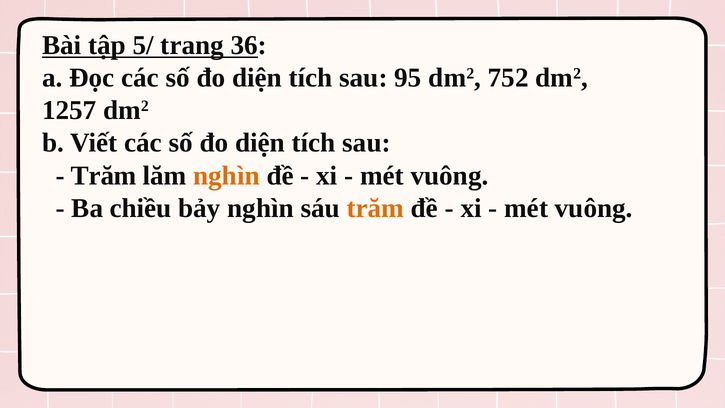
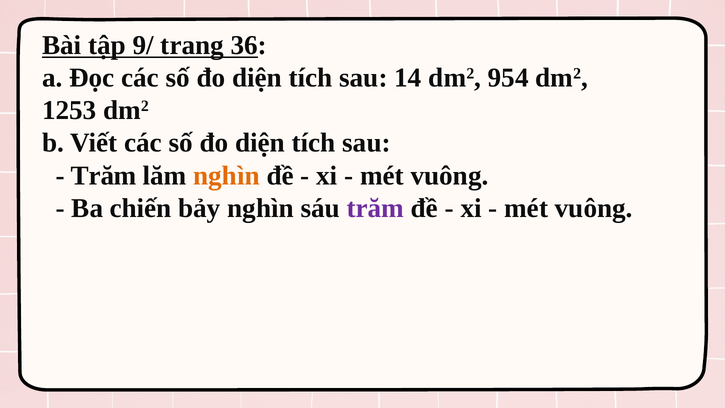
5/: 5/ -> 9/
95: 95 -> 14
752: 752 -> 954
1257: 1257 -> 1253
chiều: chiều -> chiến
trăm at (375, 208) colour: orange -> purple
